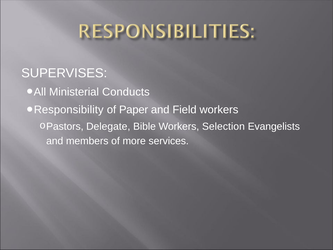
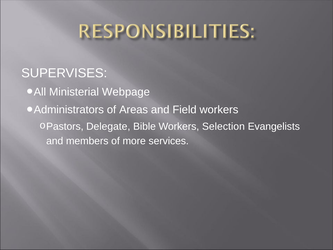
Conducts: Conducts -> Webpage
Responsibility: Responsibility -> Administrators
Paper: Paper -> Areas
